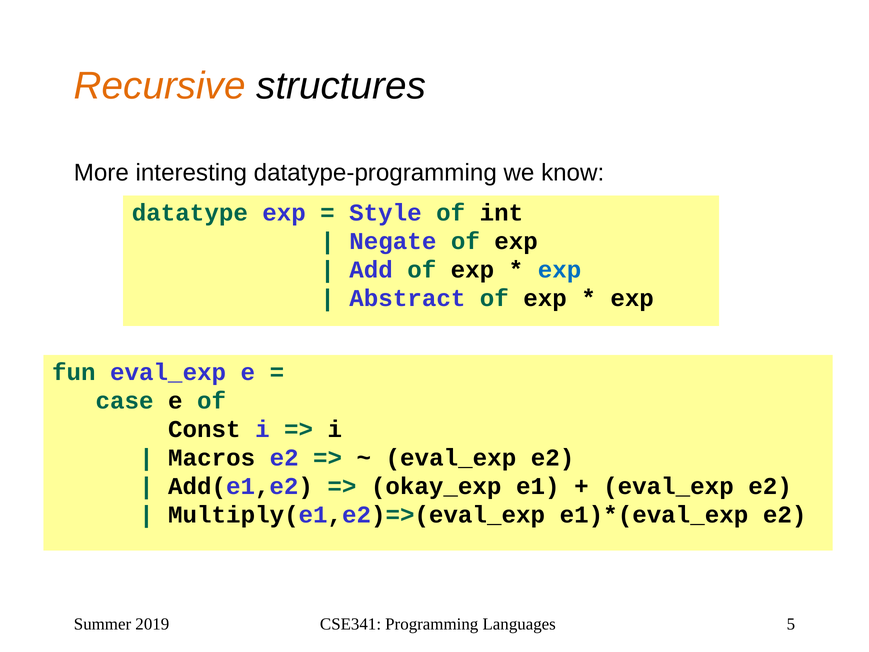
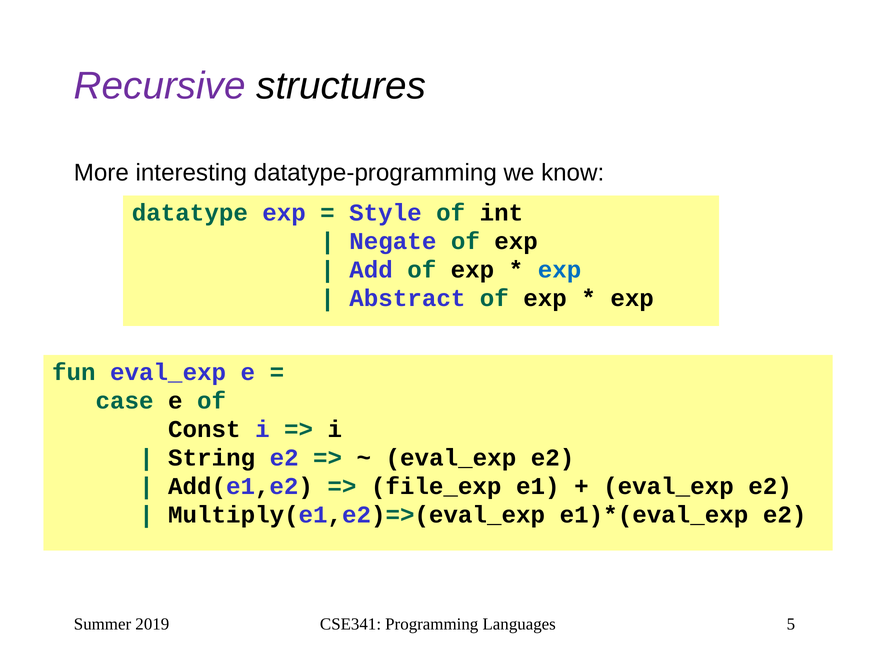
Recursive colour: orange -> purple
Macros: Macros -> String
okay_exp: okay_exp -> file_exp
